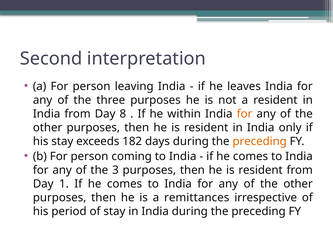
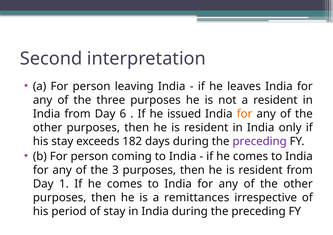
8: 8 -> 6
within: within -> issued
preceding at (260, 142) colour: orange -> purple
